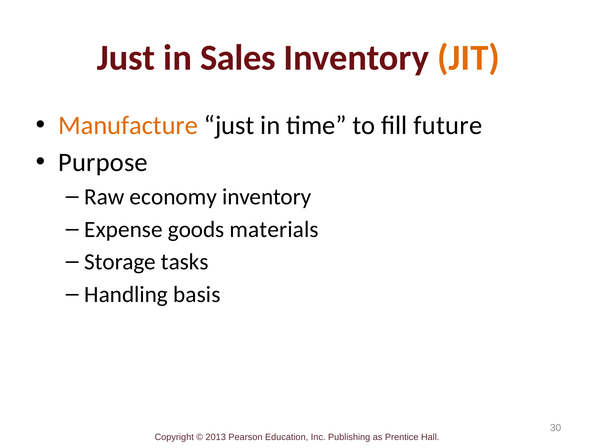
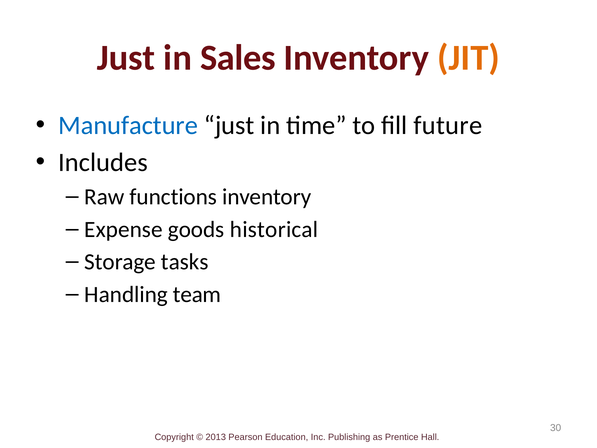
Manufacture colour: orange -> blue
Purpose: Purpose -> Includes
economy: economy -> functions
materials: materials -> historical
basis: basis -> team
